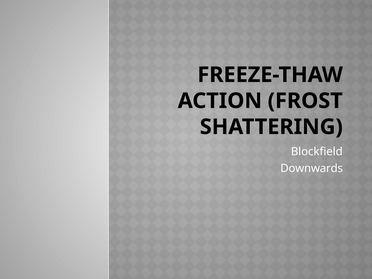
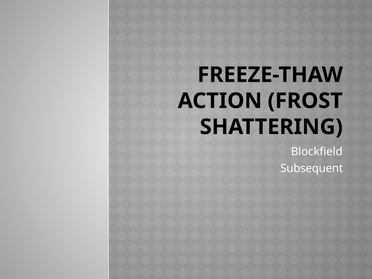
Downwards: Downwards -> Subsequent
